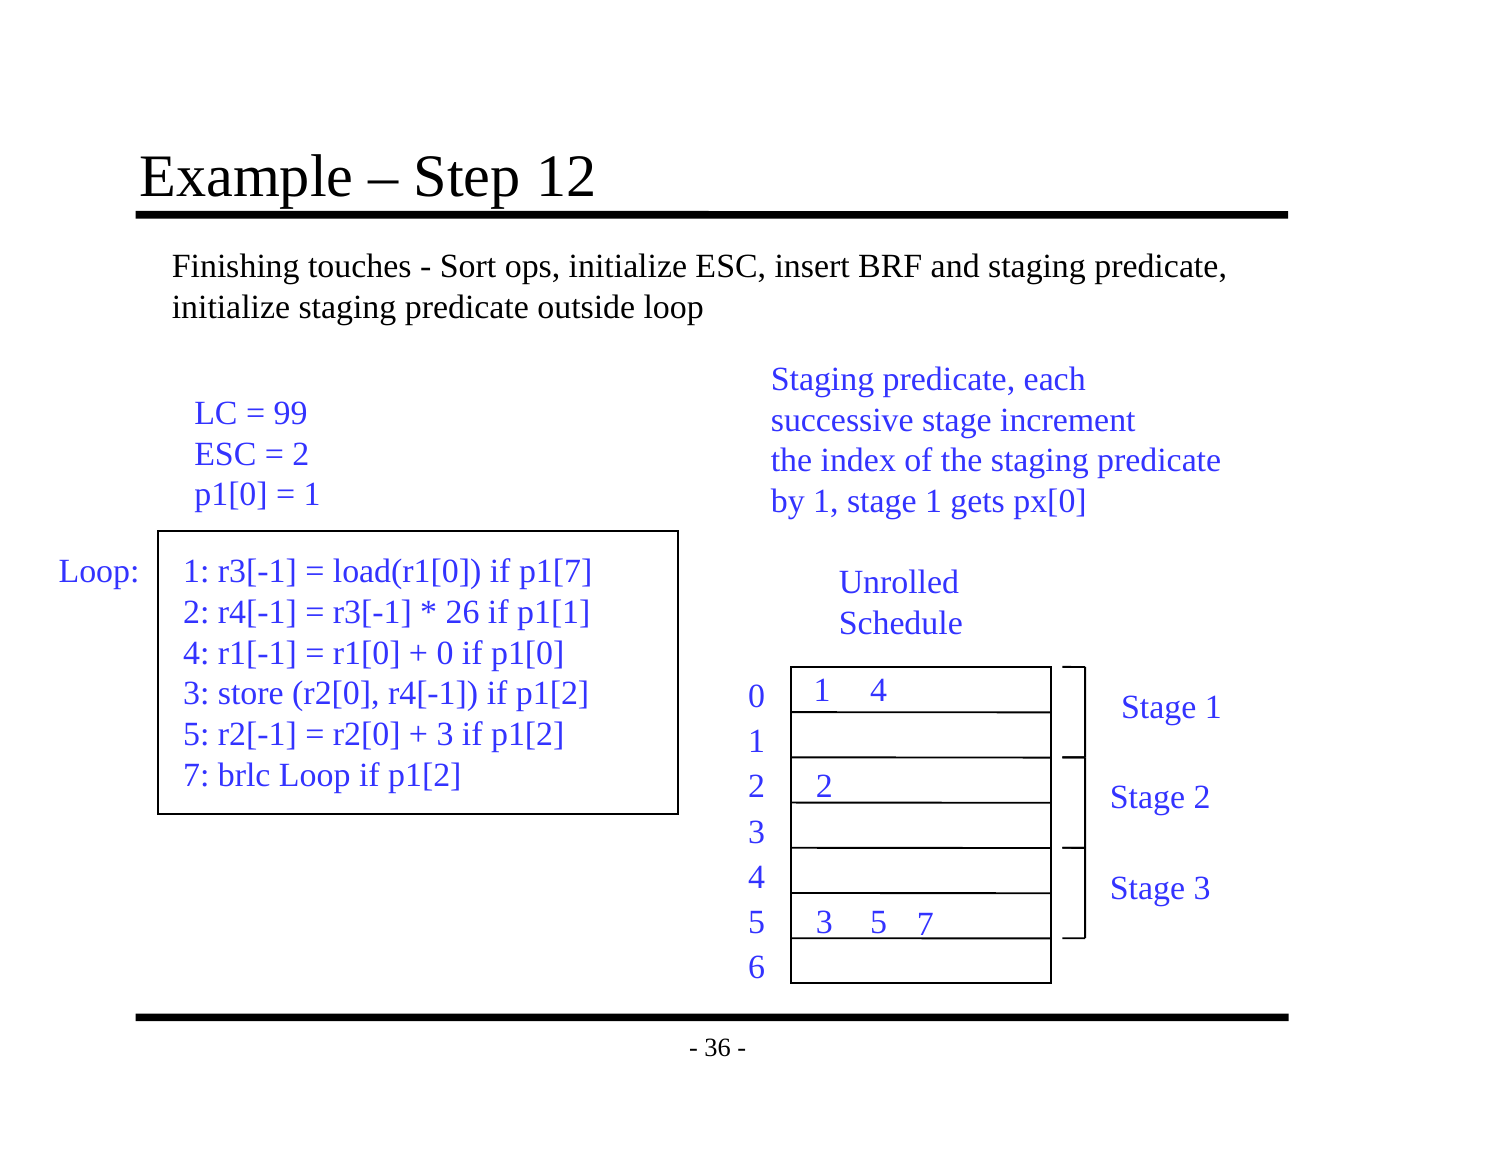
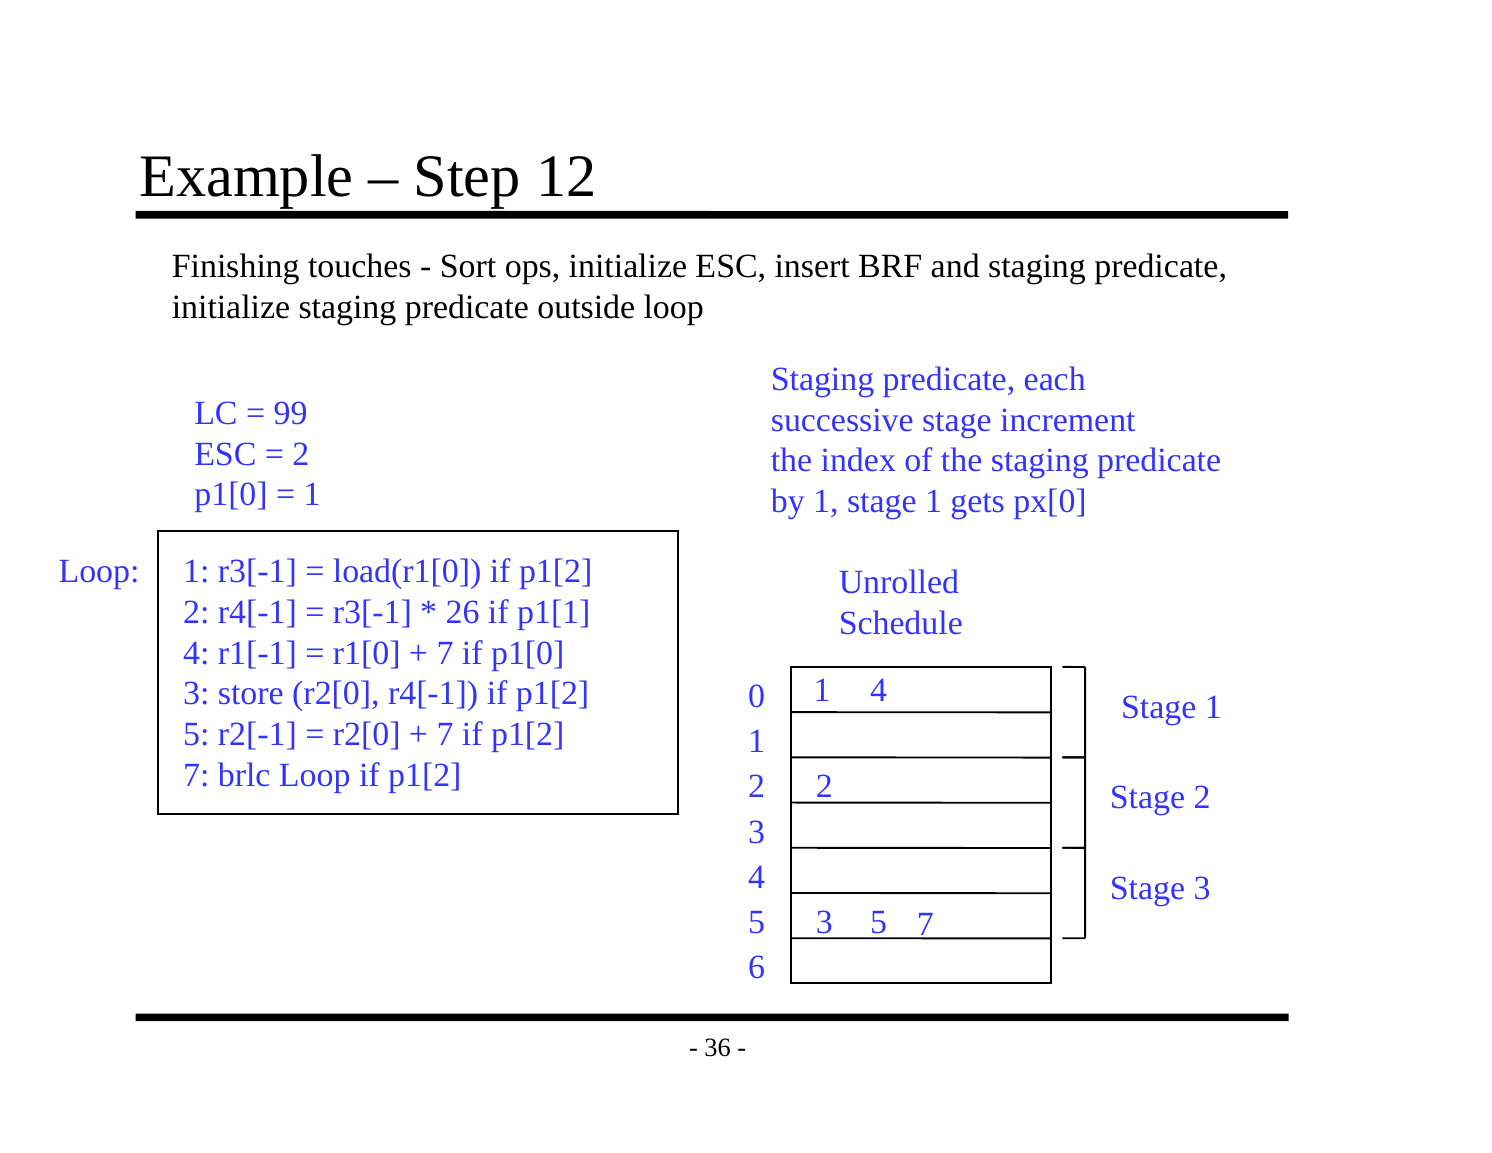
load(r1[0 if p1[7: p1[7 -> p1[2
0 at (445, 653): 0 -> 7
3 at (445, 734): 3 -> 7
